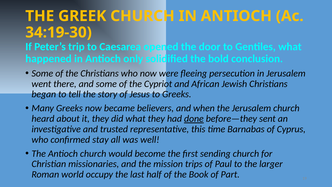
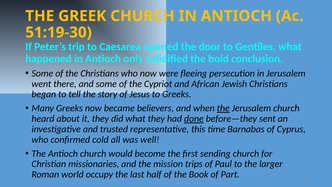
34:19-30: 34:19-30 -> 51:19-30
the at (223, 108) underline: none -> present
stay: stay -> cold
